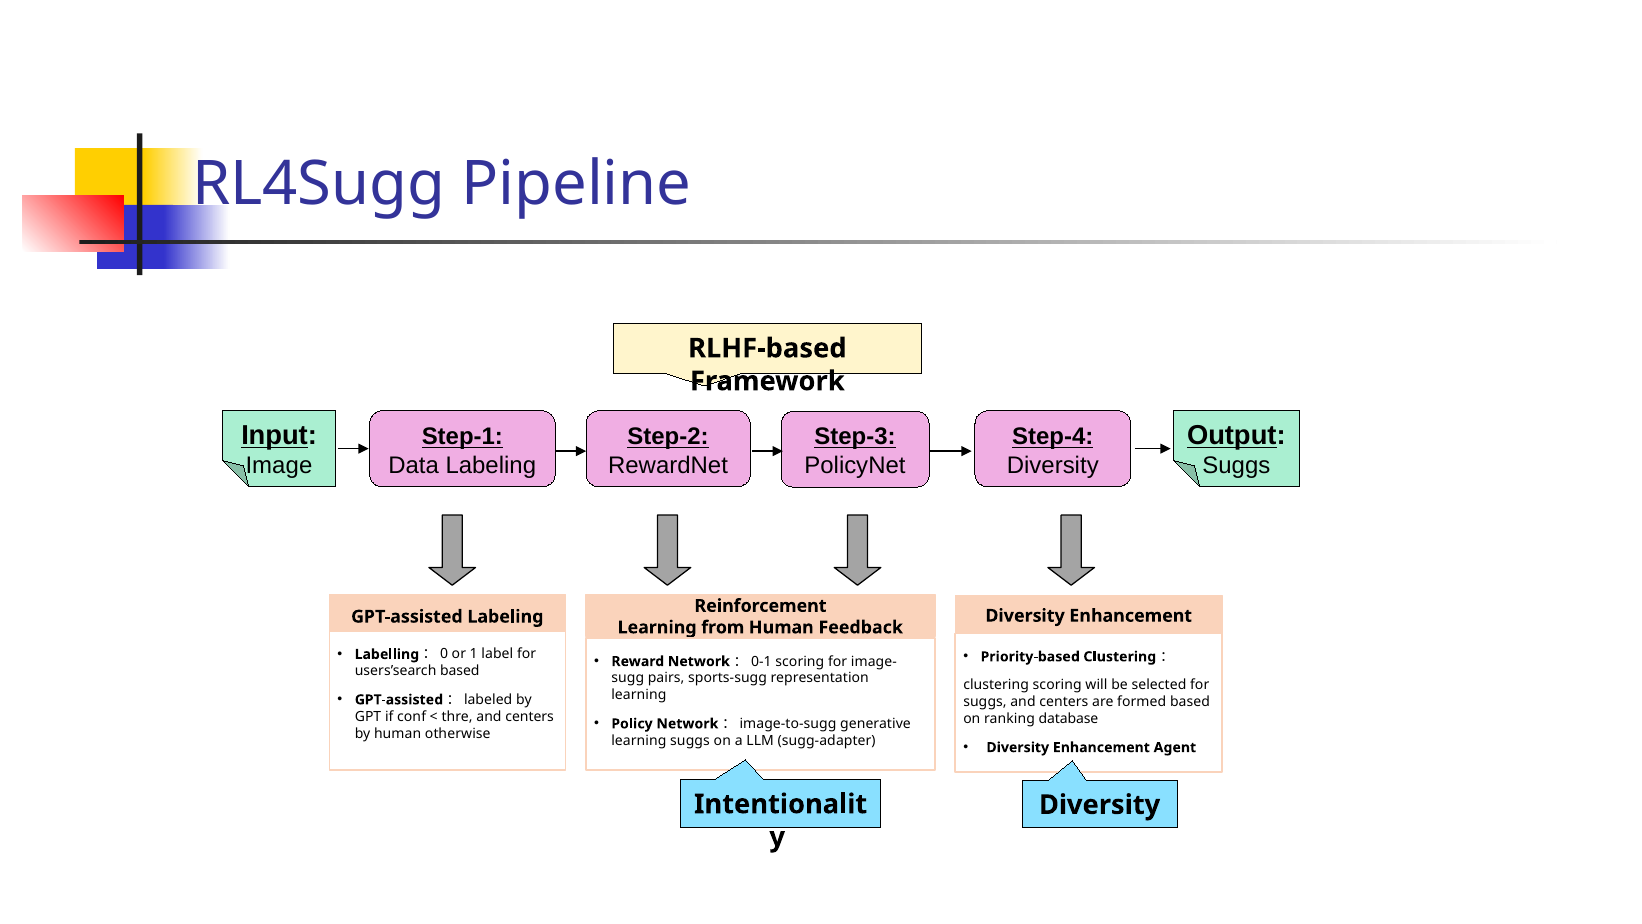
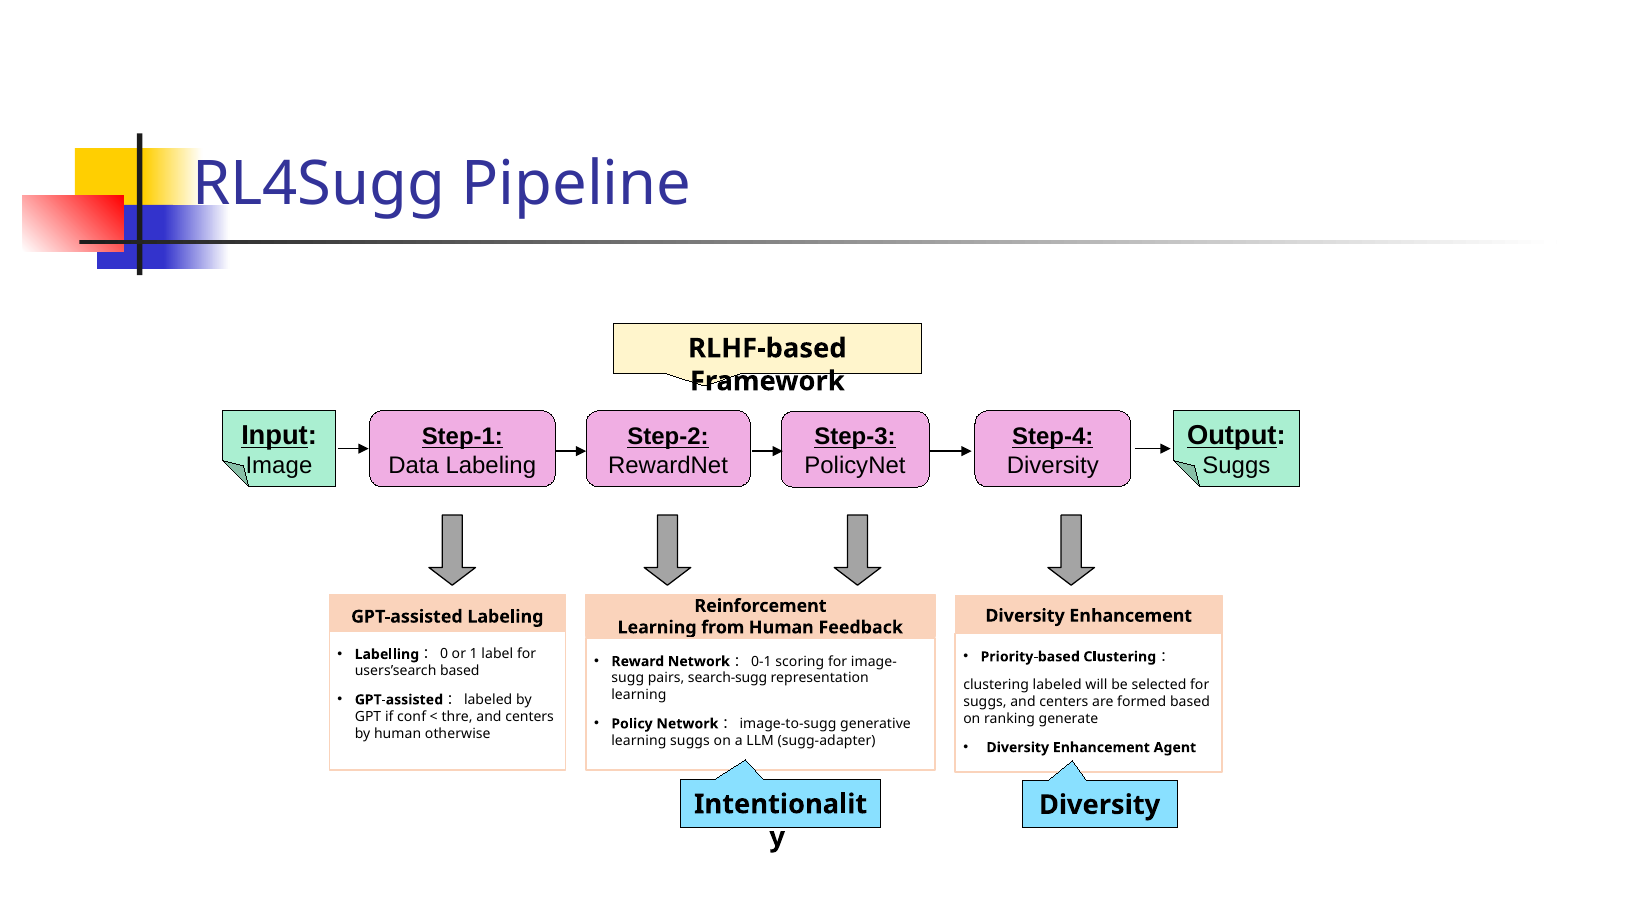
sports-sugg: sports-sugg -> search-sugg
clustering scoring: scoring -> labeled
database: database -> generate
